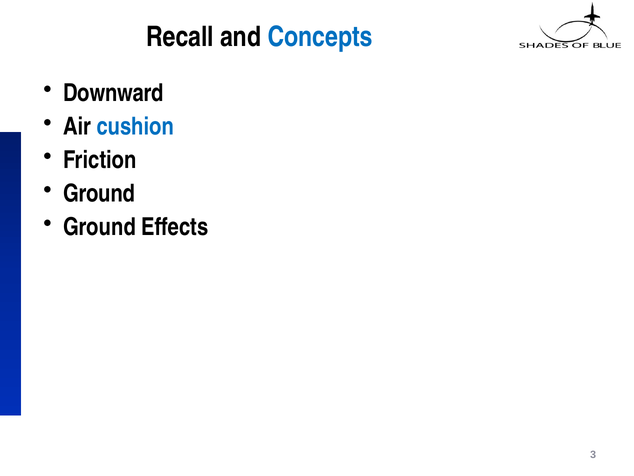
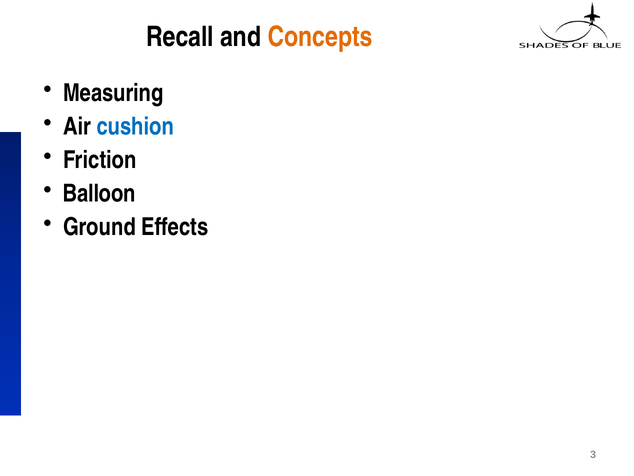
Concepts colour: blue -> orange
Downward: Downward -> Measuring
Ground at (99, 194): Ground -> Balloon
